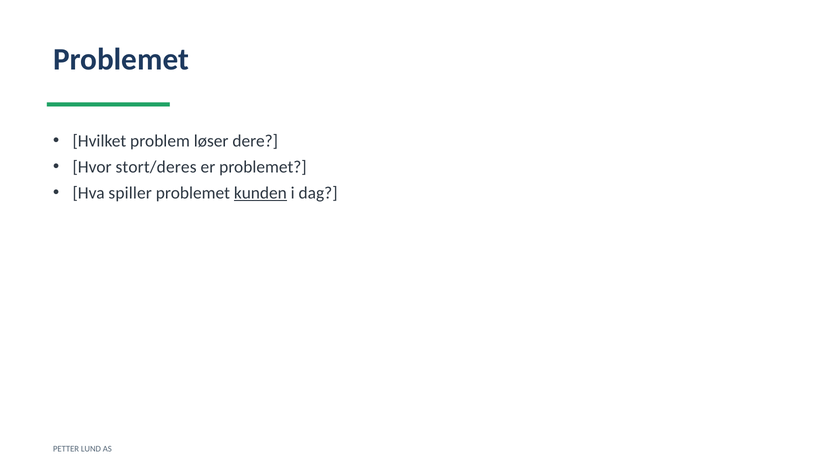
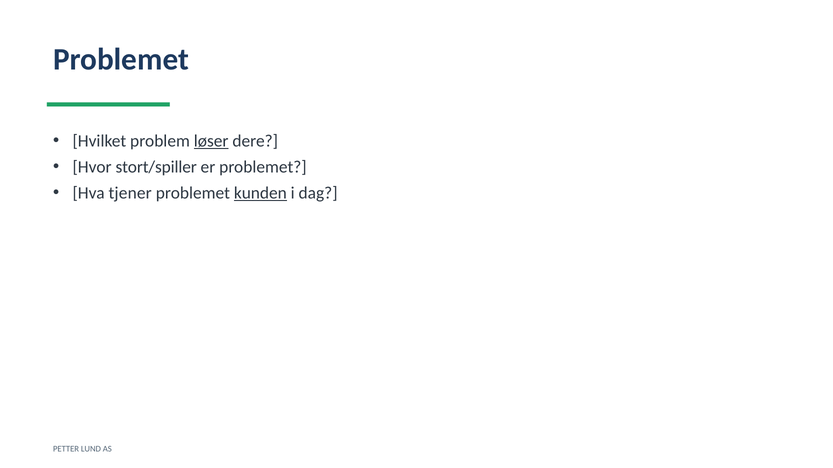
løser underline: none -> present
stort/deres: stort/deres -> stort/spiller
spiller: spiller -> tjener
